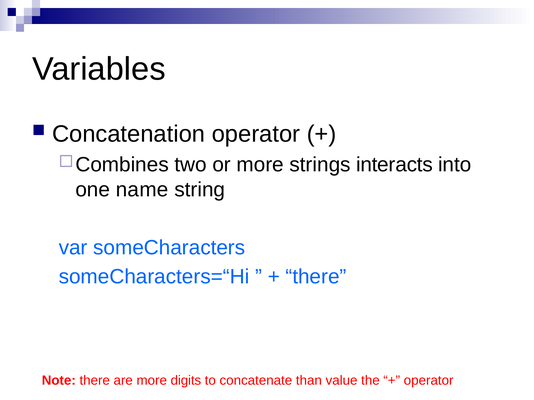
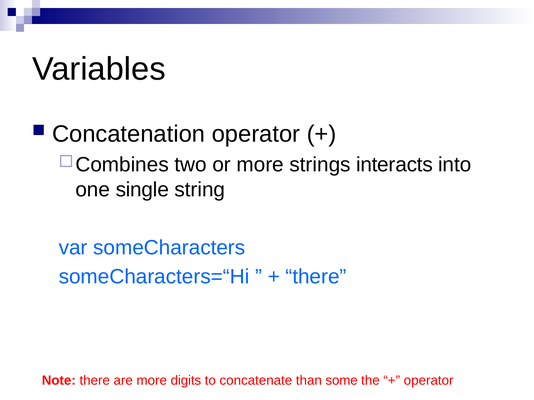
name: name -> single
value: value -> some
